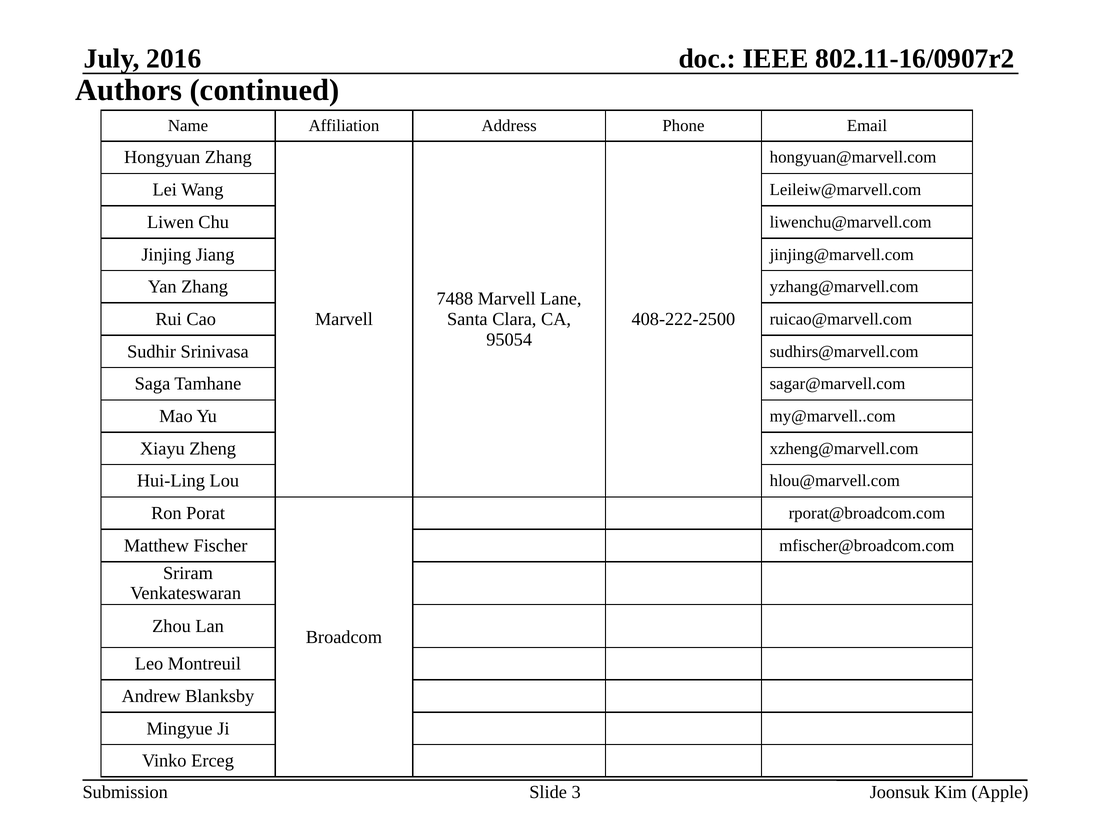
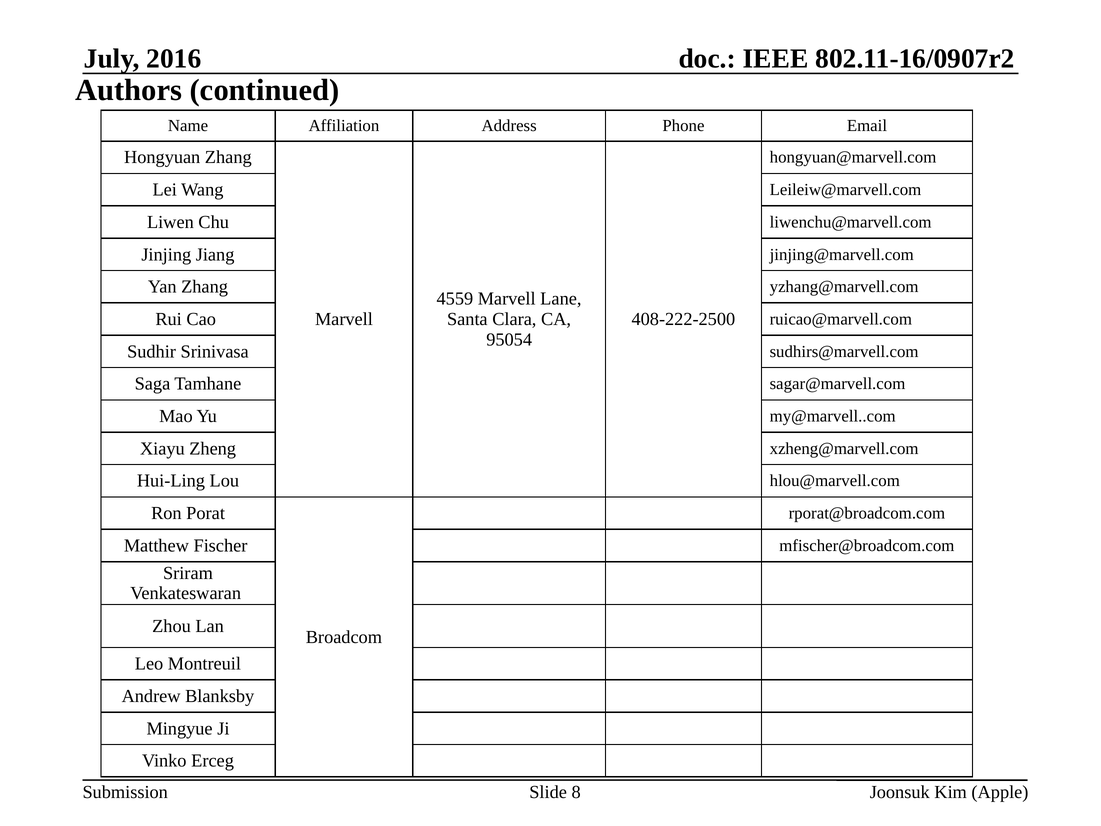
7488: 7488 -> 4559
3: 3 -> 8
